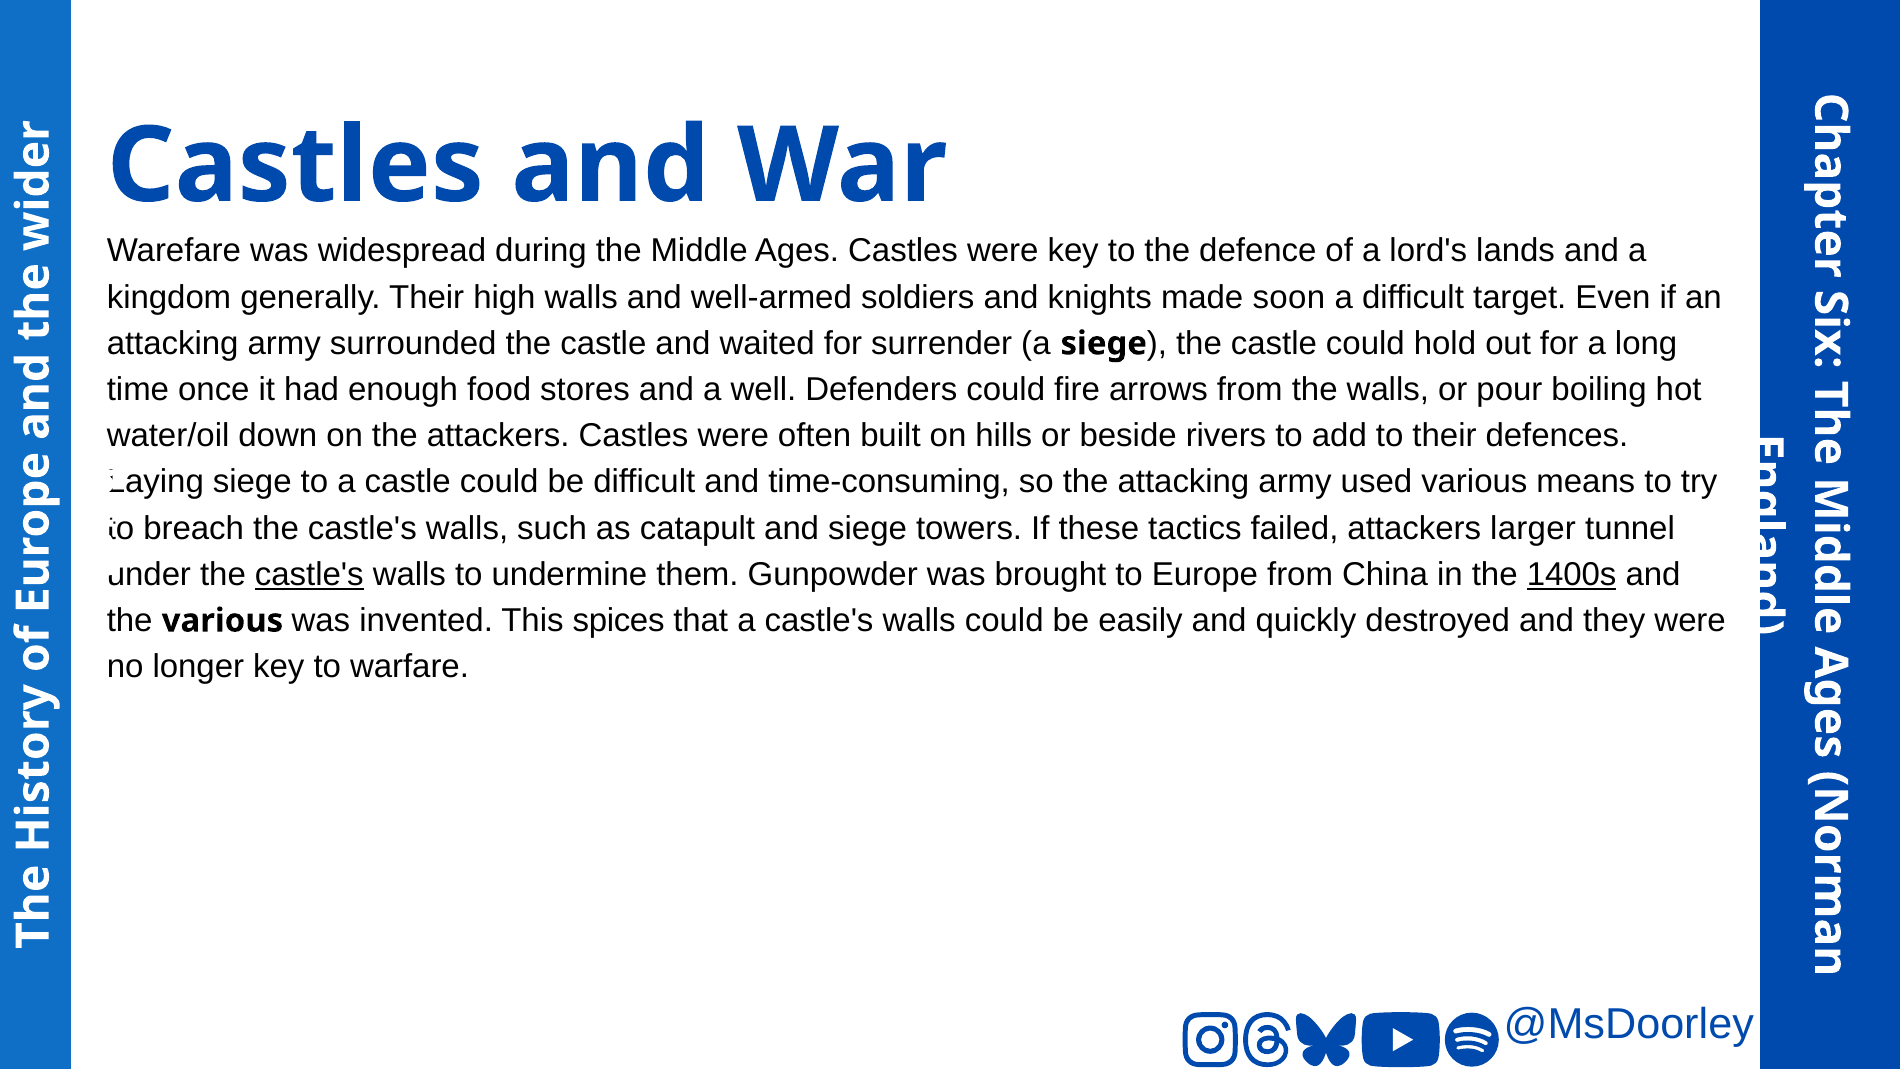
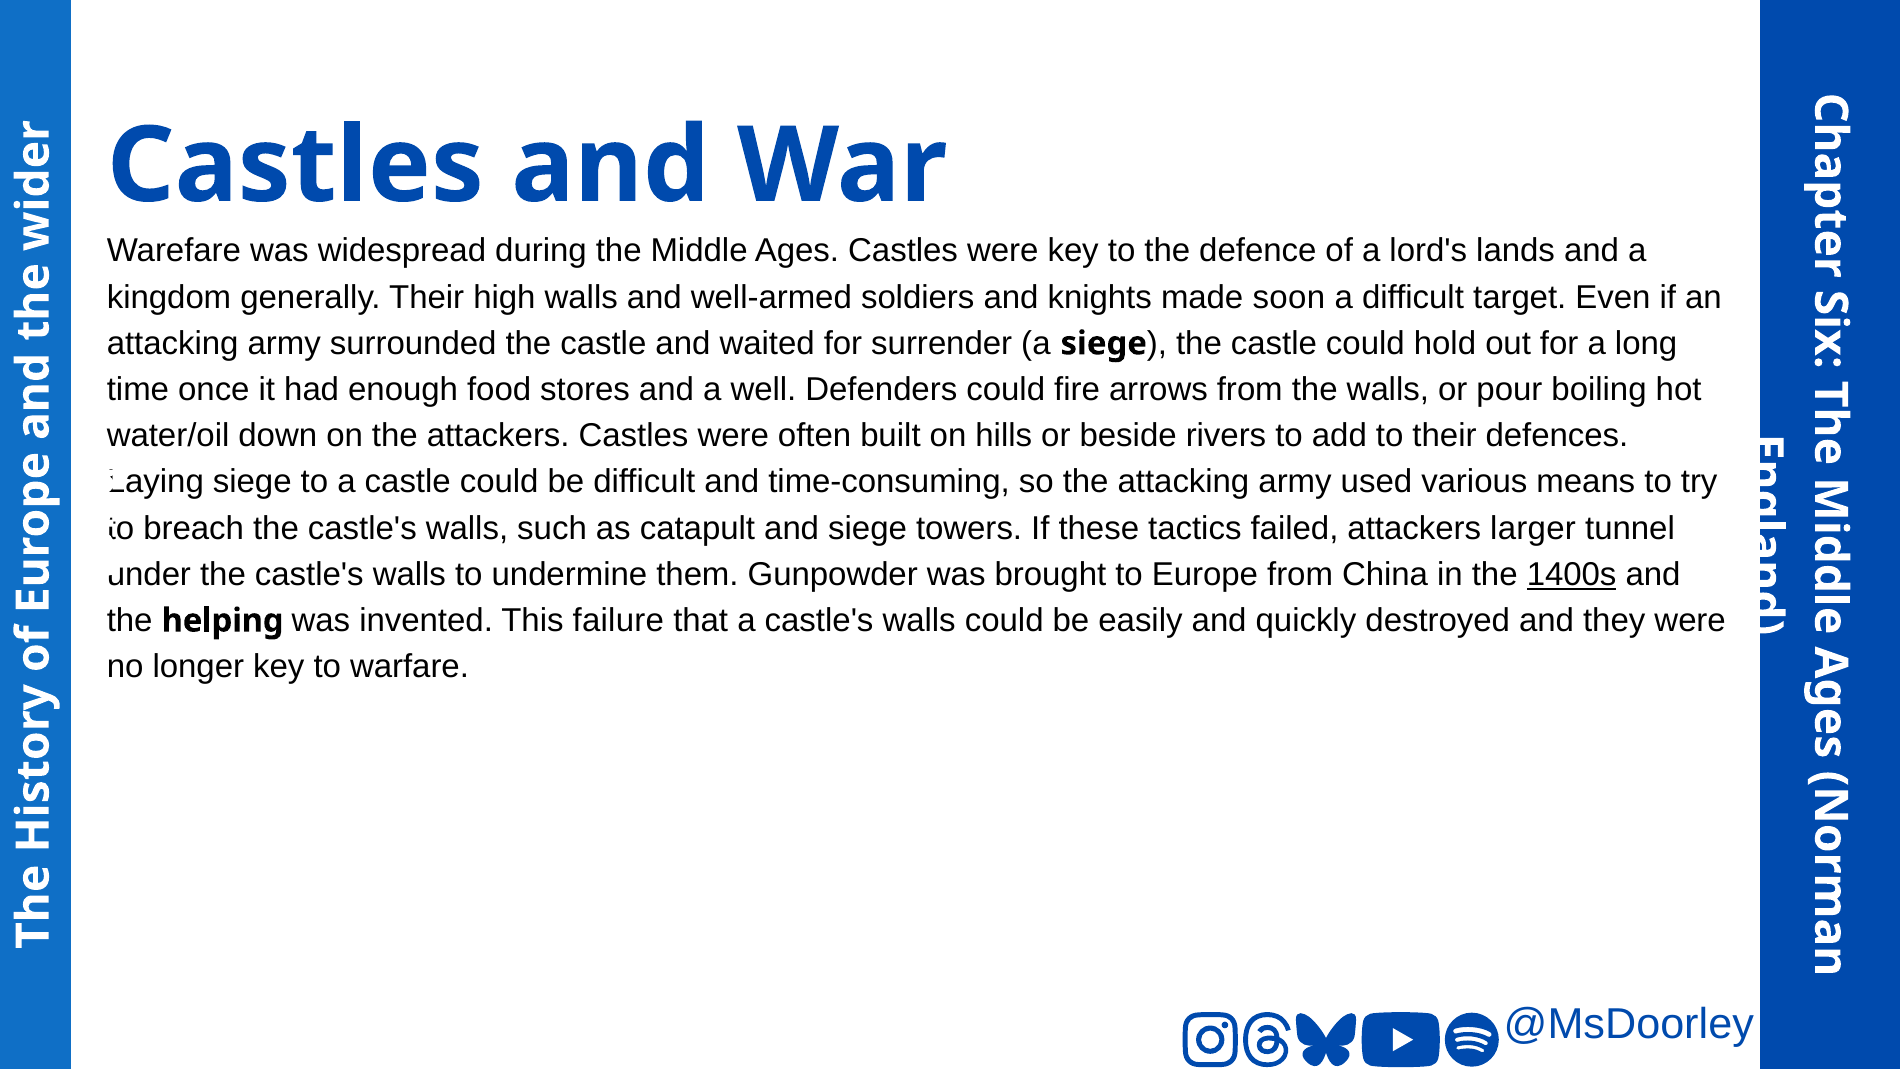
castle's at (309, 574) underline: present -> none
the various: various -> helping
spices: spices -> failure
